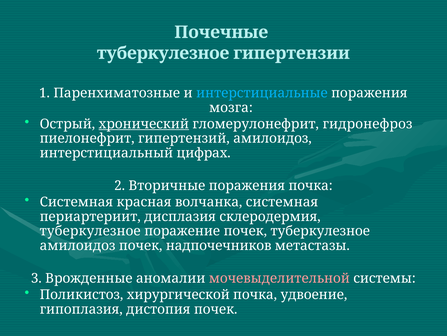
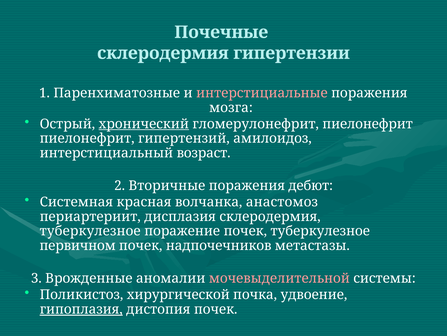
туберкулезное at (163, 53): туберкулезное -> склеродермия
интерстициальные colour: light blue -> pink
гломерулонефрит гидронефроз: гидронефроз -> пиелонефрит
цифрах: цифрах -> возраст
поражения почка: почка -> дебют
волчанка системная: системная -> анастомоз
амилоидоз at (78, 245): амилоидоз -> первичном
гипоплазия underline: none -> present
